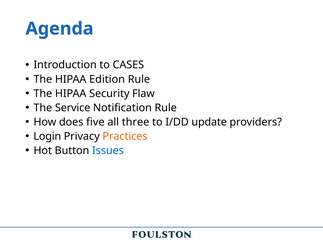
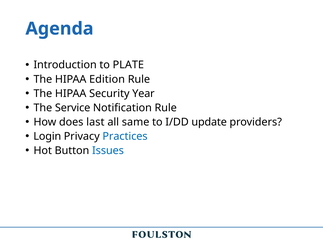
CASES: CASES -> PLATE
Flaw: Flaw -> Year
five: five -> last
three: three -> same
Practices colour: orange -> blue
